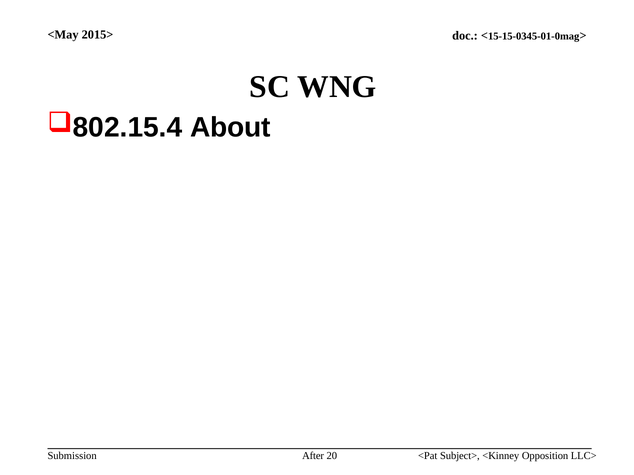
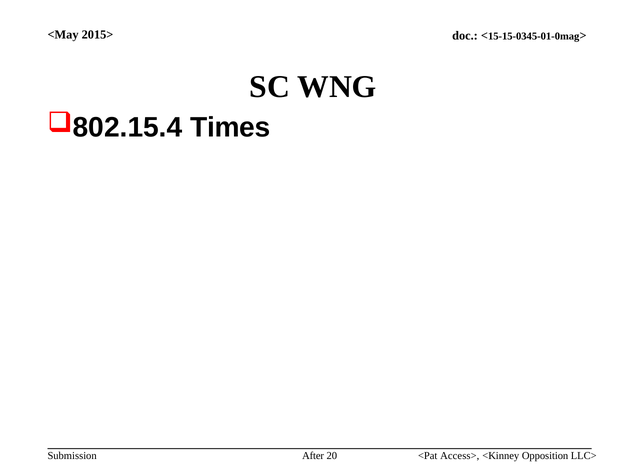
About: About -> Times
Subject>: Subject> -> Access>
